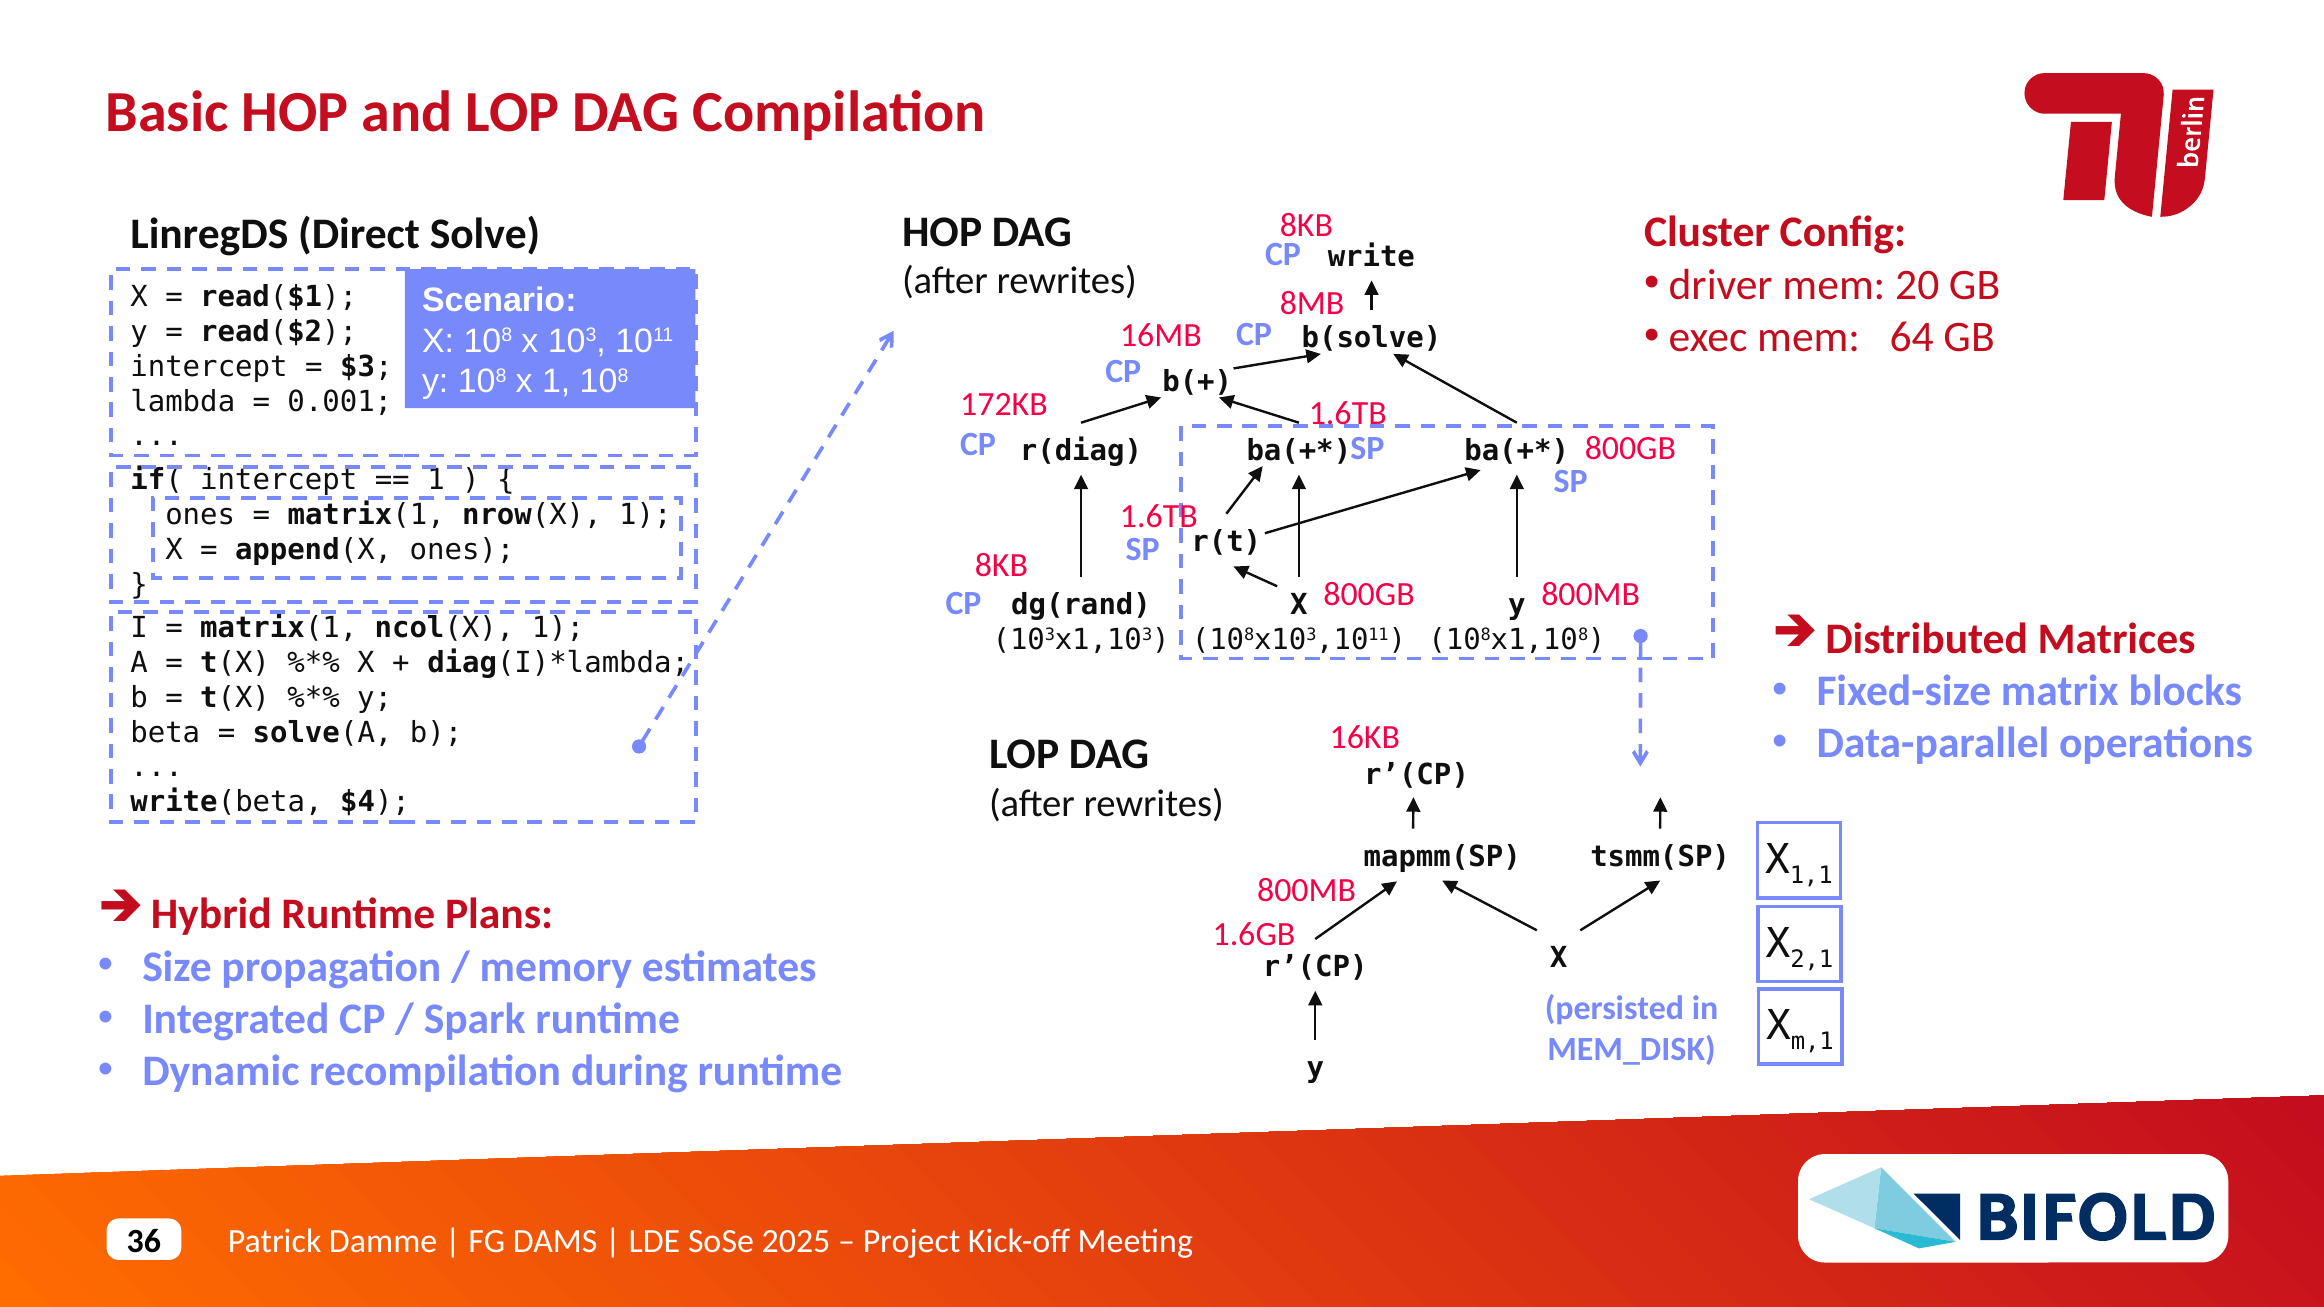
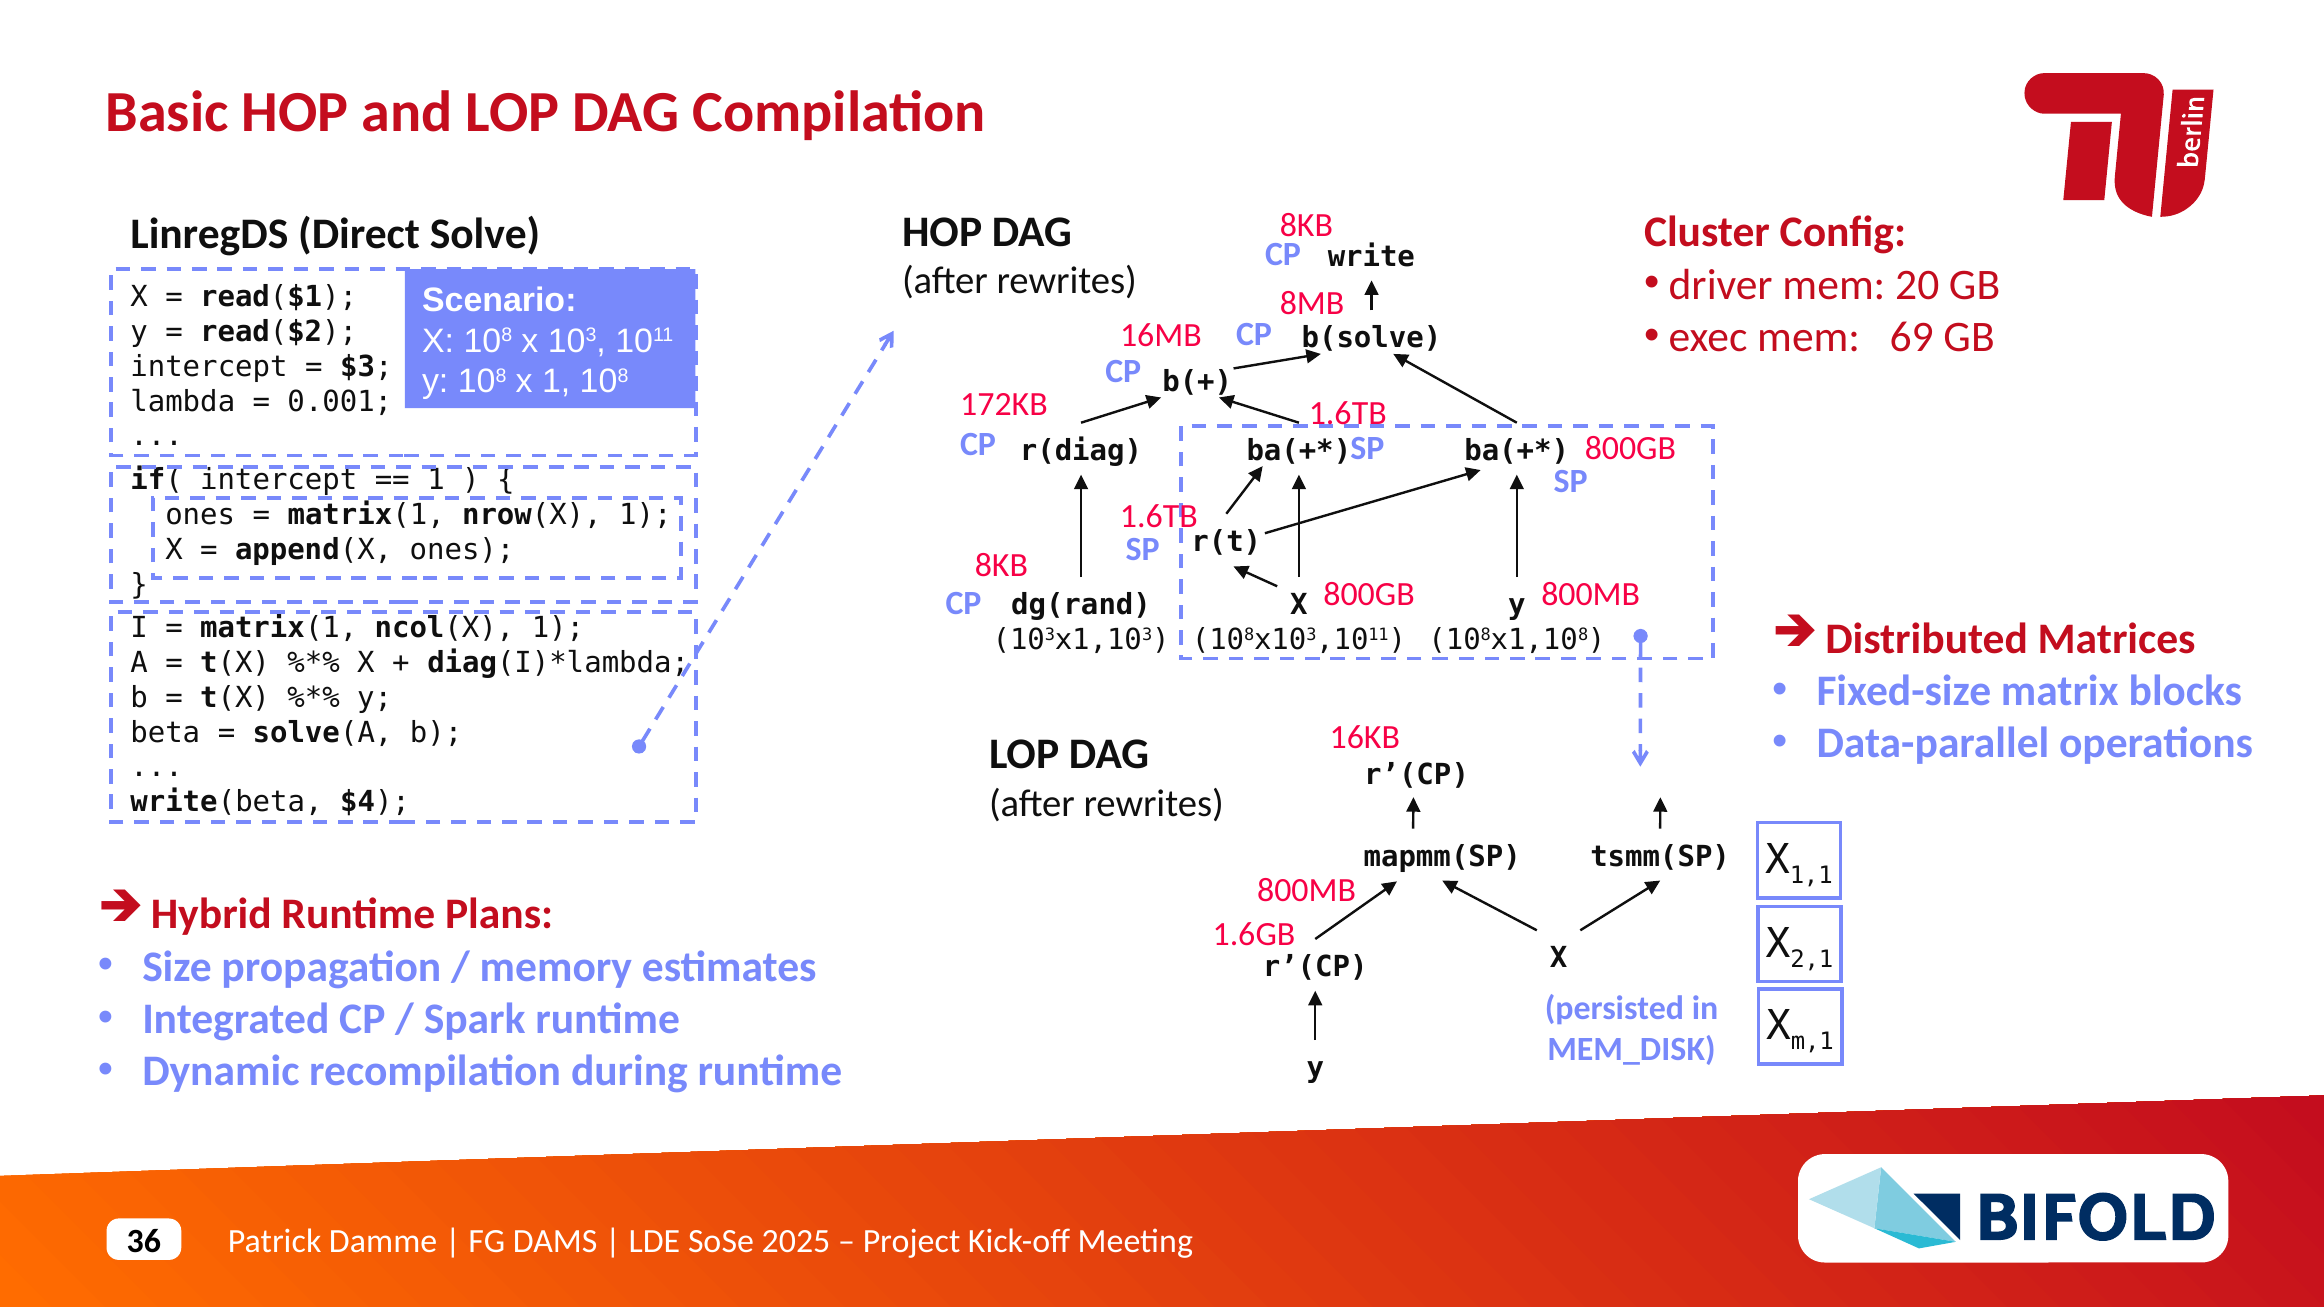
64: 64 -> 69
